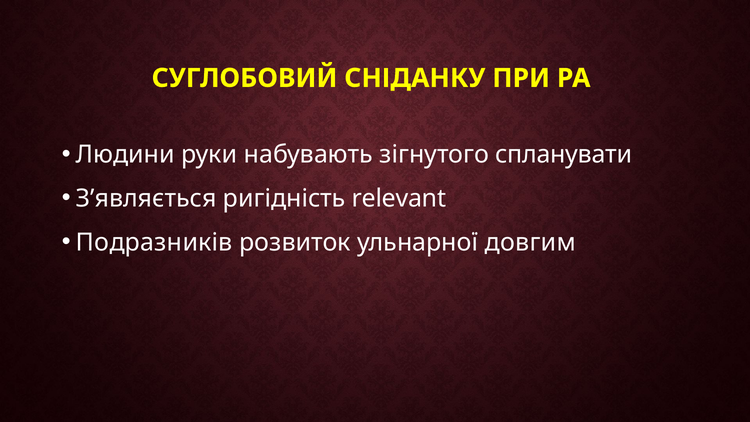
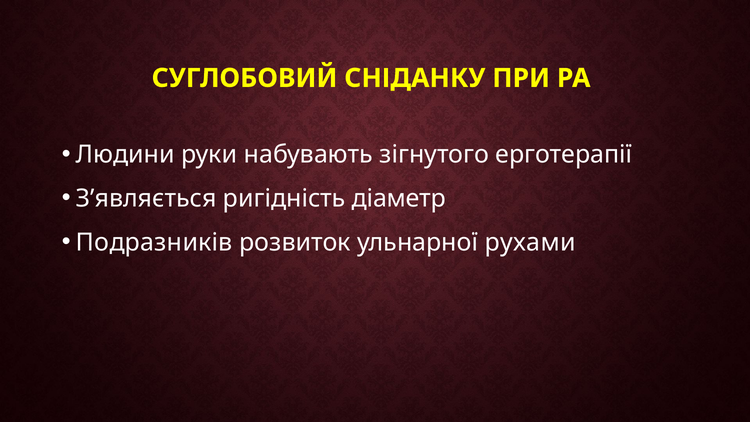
спланувати: спланувати -> ерготерапії
relevant: relevant -> діаметр
довгим: довгим -> рухами
